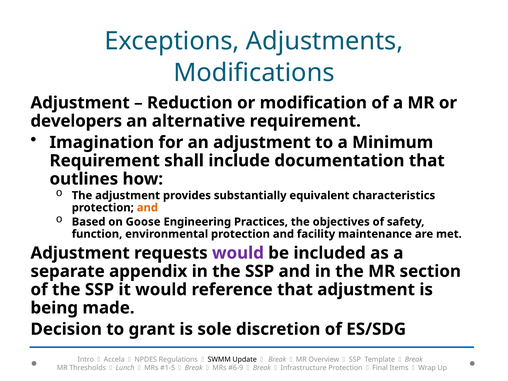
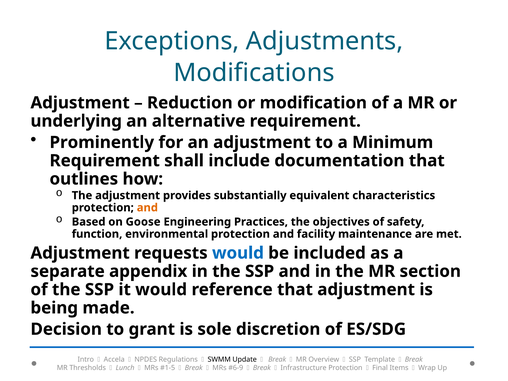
developers: developers -> underlying
Imagination: Imagination -> Prominently
would at (238, 253) colour: purple -> blue
